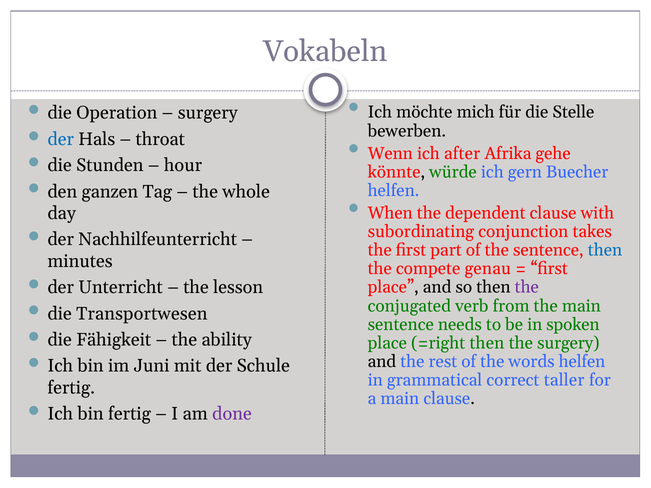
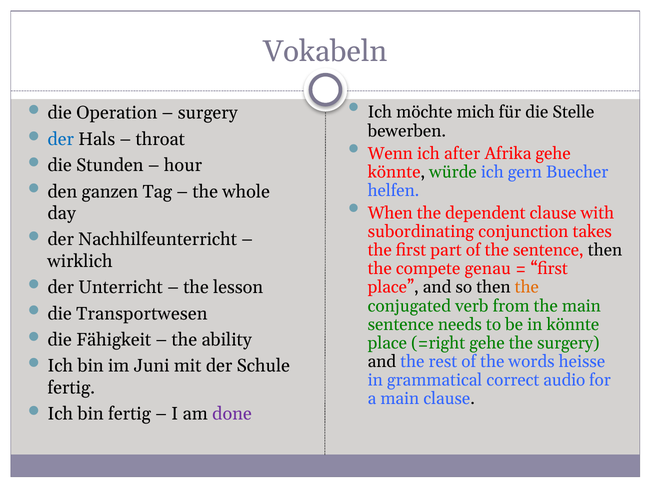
then at (605, 250) colour: blue -> black
minutes: minutes -> wirklich
the at (527, 287) colour: purple -> orange
in spoken: spoken -> könnte
=right then: then -> gehe
words helfen: helfen -> heisse
taller: taller -> audio
